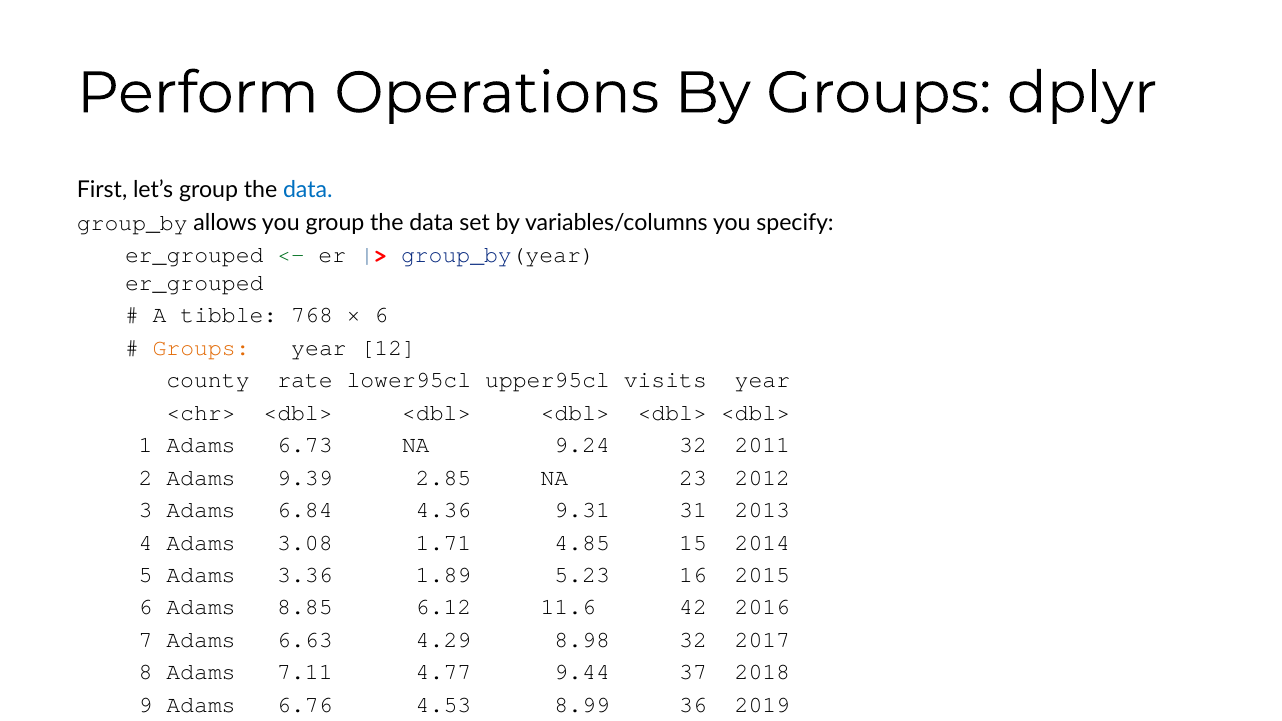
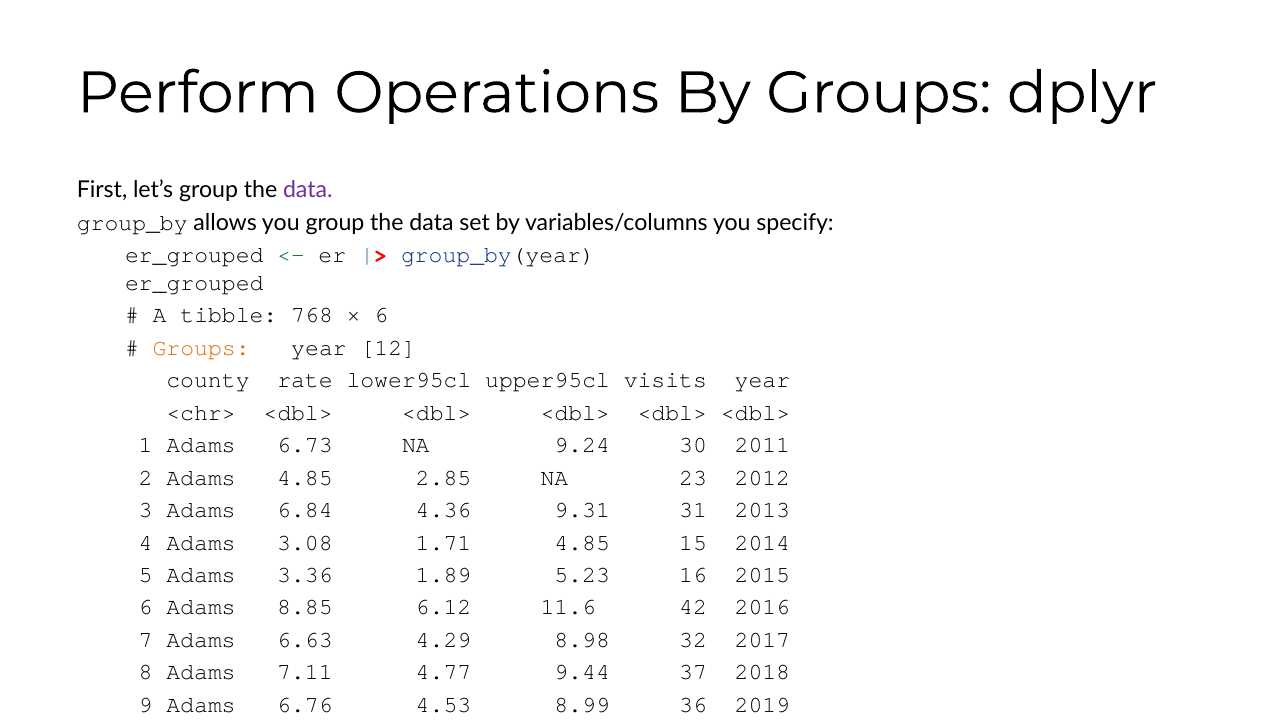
data at (308, 190) colour: blue -> purple
9.24 32: 32 -> 30
Adams 9.39: 9.39 -> 4.85
